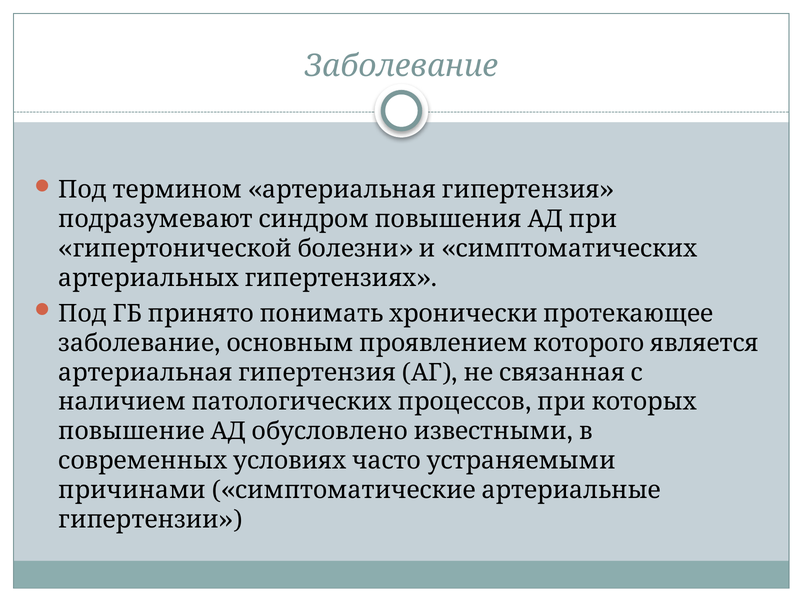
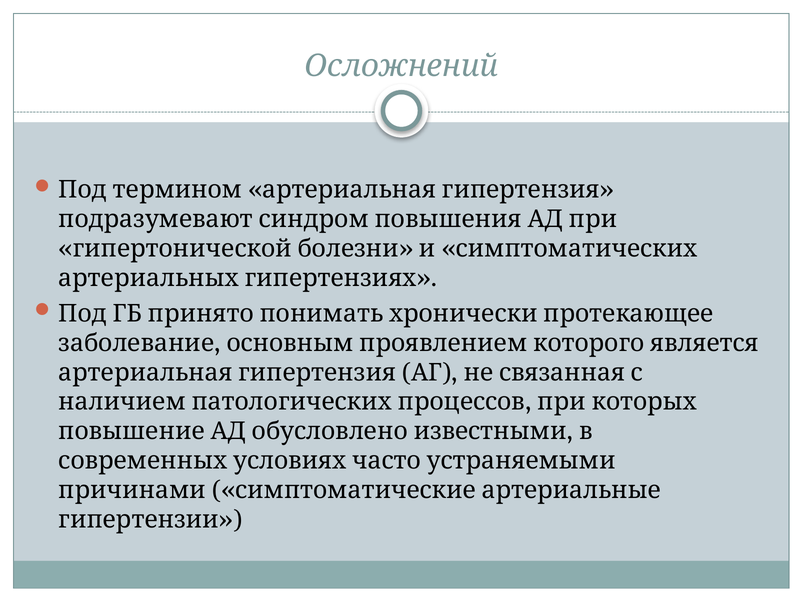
Заболевание at (401, 66): Заболевание -> Осложнений
